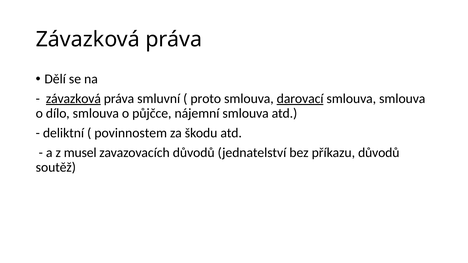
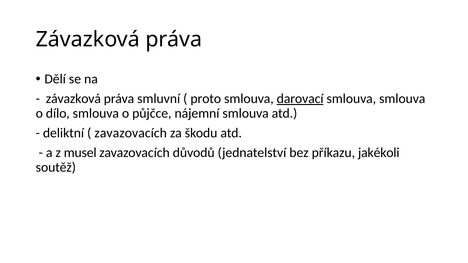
závazková at (73, 99) underline: present -> none
povinnostem at (131, 133): povinnostem -> zavazovacích
příkazu důvodů: důvodů -> jakékoli
